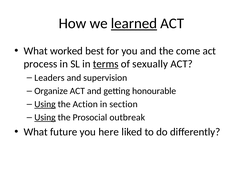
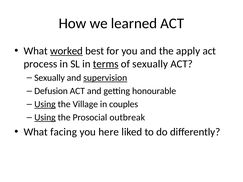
learned underline: present -> none
worked underline: none -> present
come: come -> apply
Leaders at (49, 78): Leaders -> Sexually
supervision underline: none -> present
Organize: Organize -> Defusion
Action: Action -> Village
section: section -> couples
future: future -> facing
